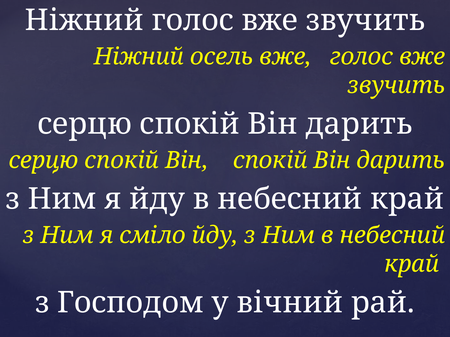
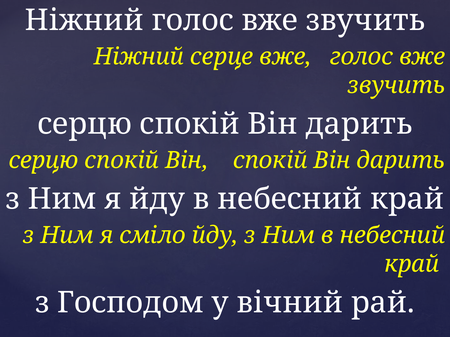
осель: осель -> серце
